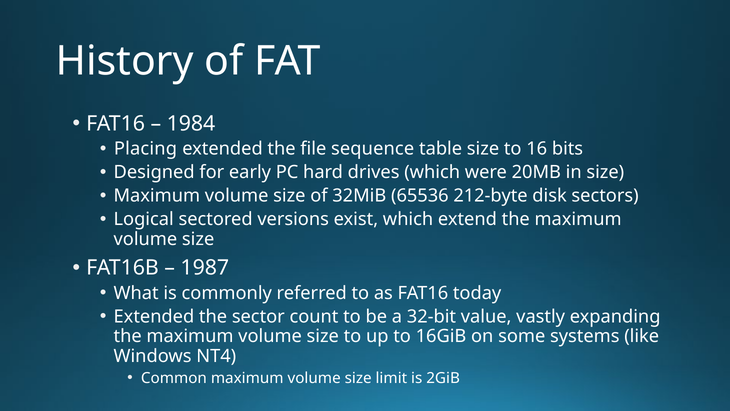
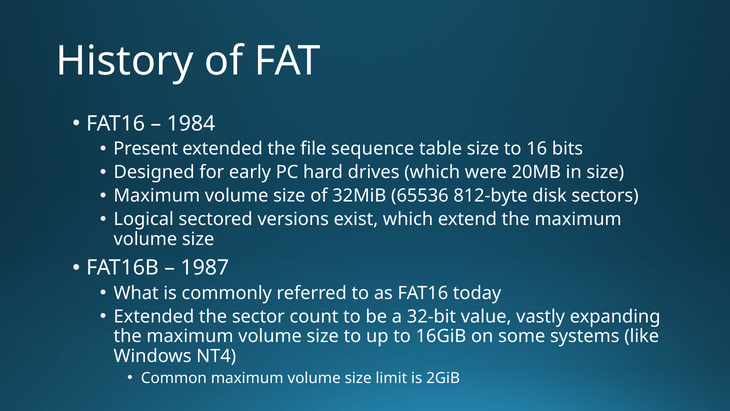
Placing: Placing -> Present
212-byte: 212-byte -> 812-byte
